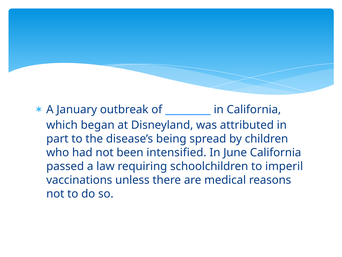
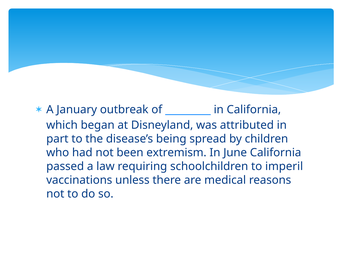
intensified: intensified -> extremism
